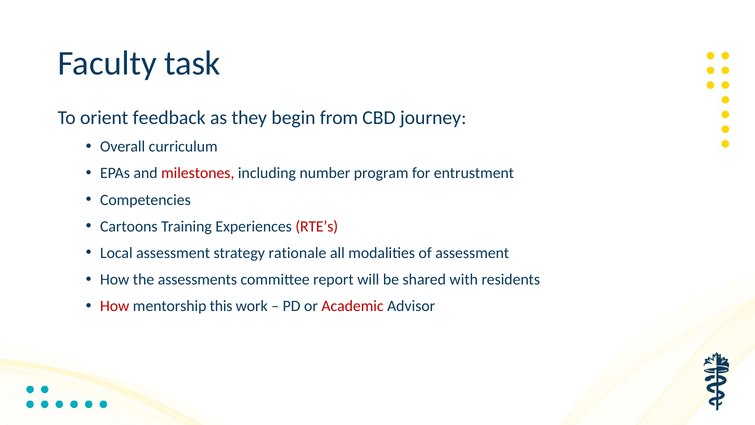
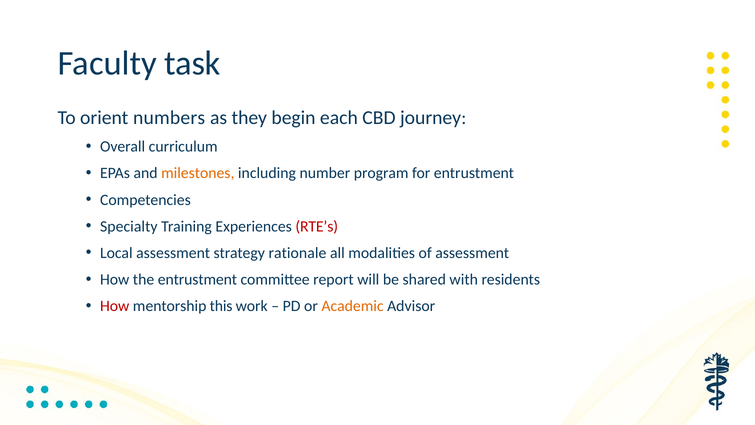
feedback: feedback -> numbers
from: from -> each
milestones colour: red -> orange
Cartoons: Cartoons -> Specialty
the assessments: assessments -> entrustment
Academic colour: red -> orange
